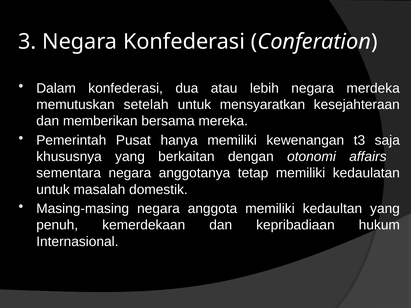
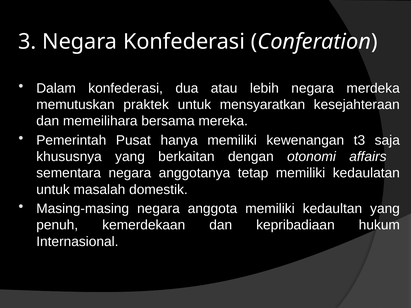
setelah: setelah -> praktek
memberikan: memberikan -> memeilihara
